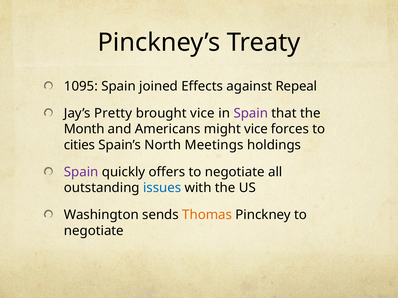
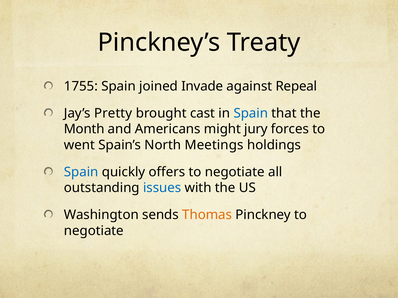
1095: 1095 -> 1755
Effects: Effects -> Invade
brought vice: vice -> cast
Spain at (251, 113) colour: purple -> blue
might vice: vice -> jury
cities: cities -> went
Spain at (81, 172) colour: purple -> blue
